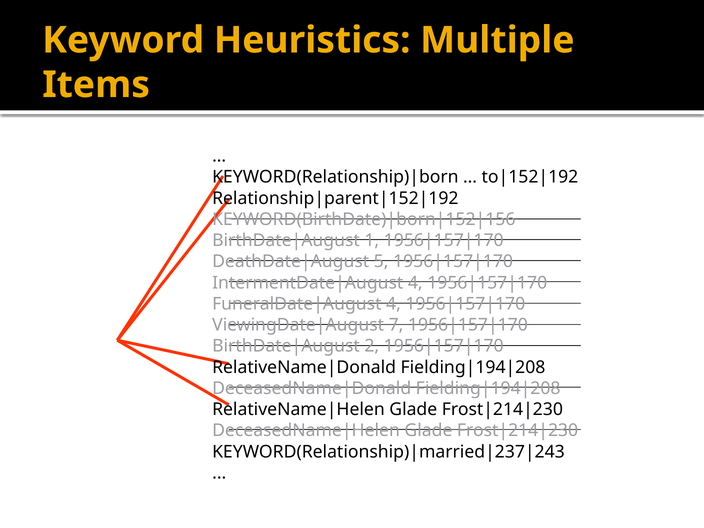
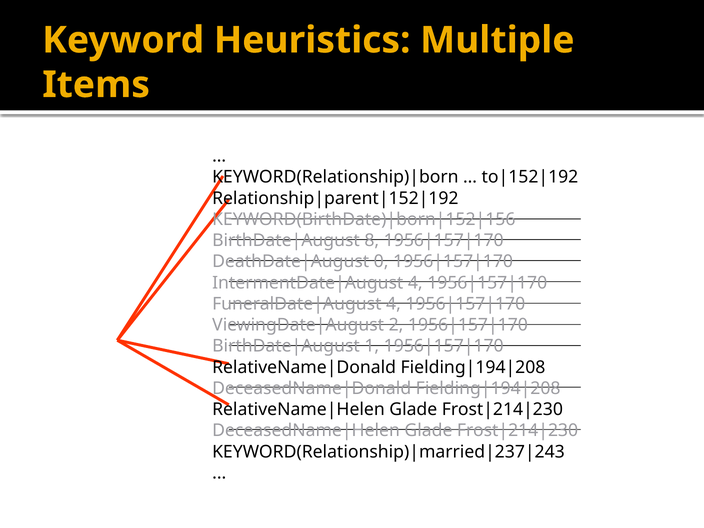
1: 1 -> 8
5: 5 -> 0
7: 7 -> 2
2: 2 -> 1
